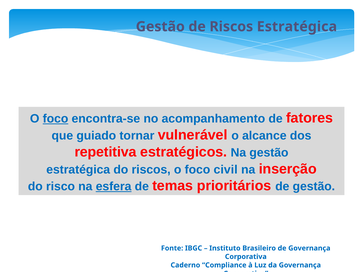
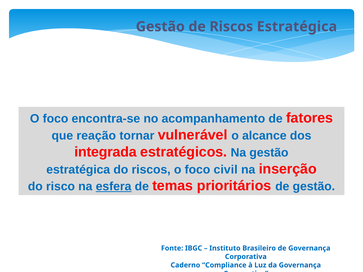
foco at (56, 119) underline: present -> none
guiado: guiado -> reação
repetitiva: repetitiva -> integrada
